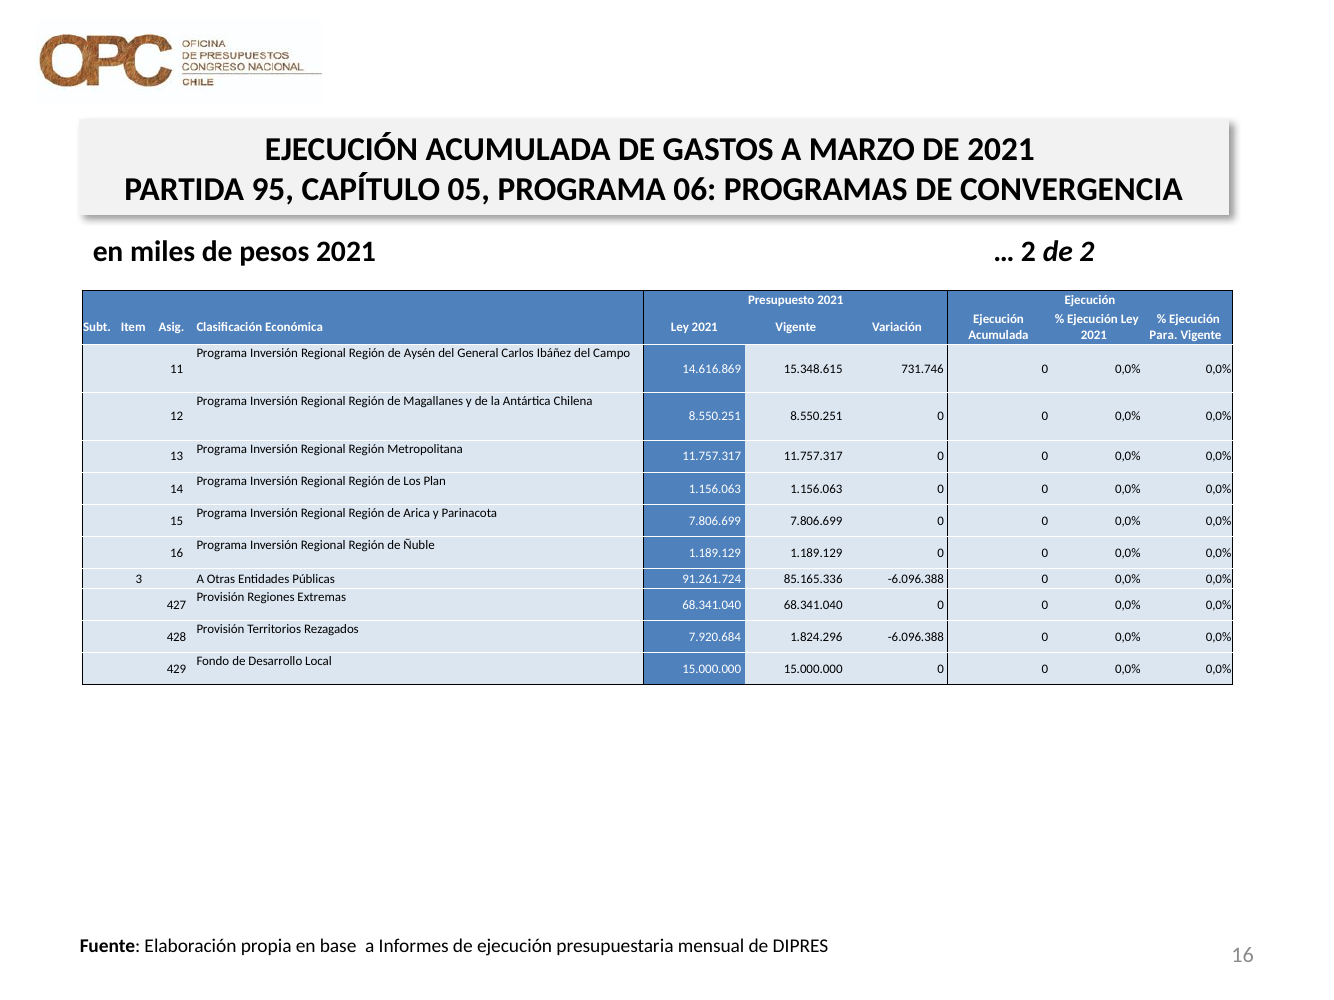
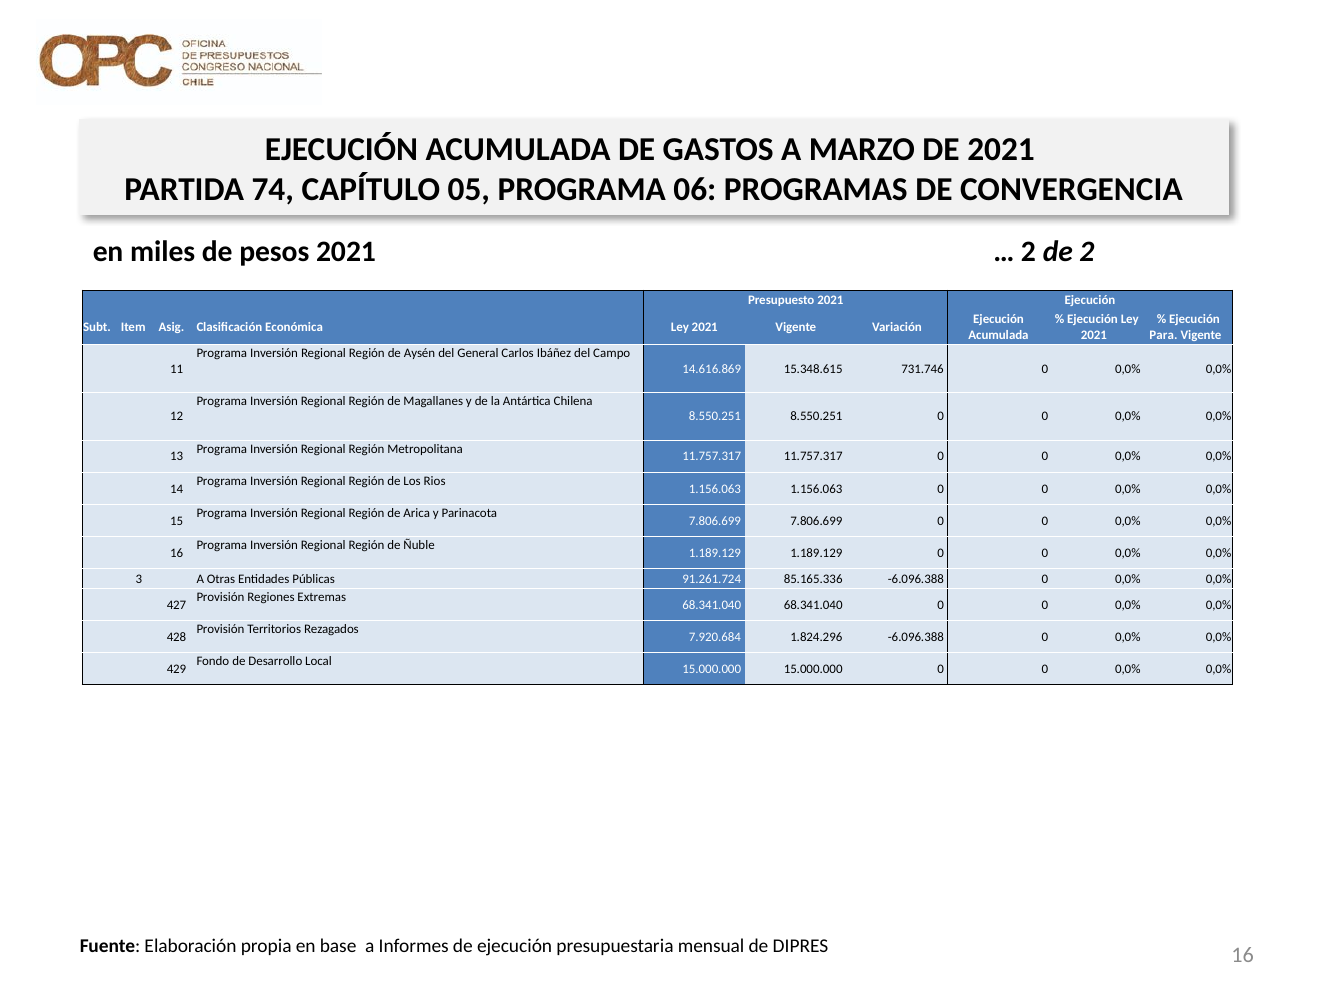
95: 95 -> 74
Plan: Plan -> Rios
